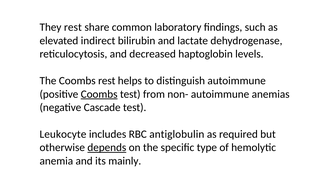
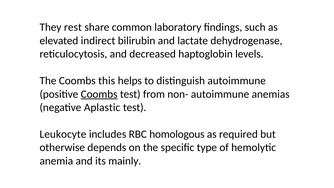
Coombs rest: rest -> this
Cascade: Cascade -> Aplastic
antiglobulin: antiglobulin -> homologous
depends underline: present -> none
